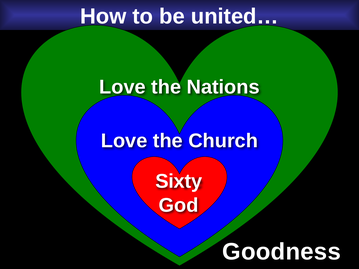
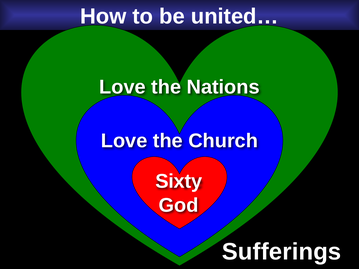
Goodness: Goodness -> Sufferings
